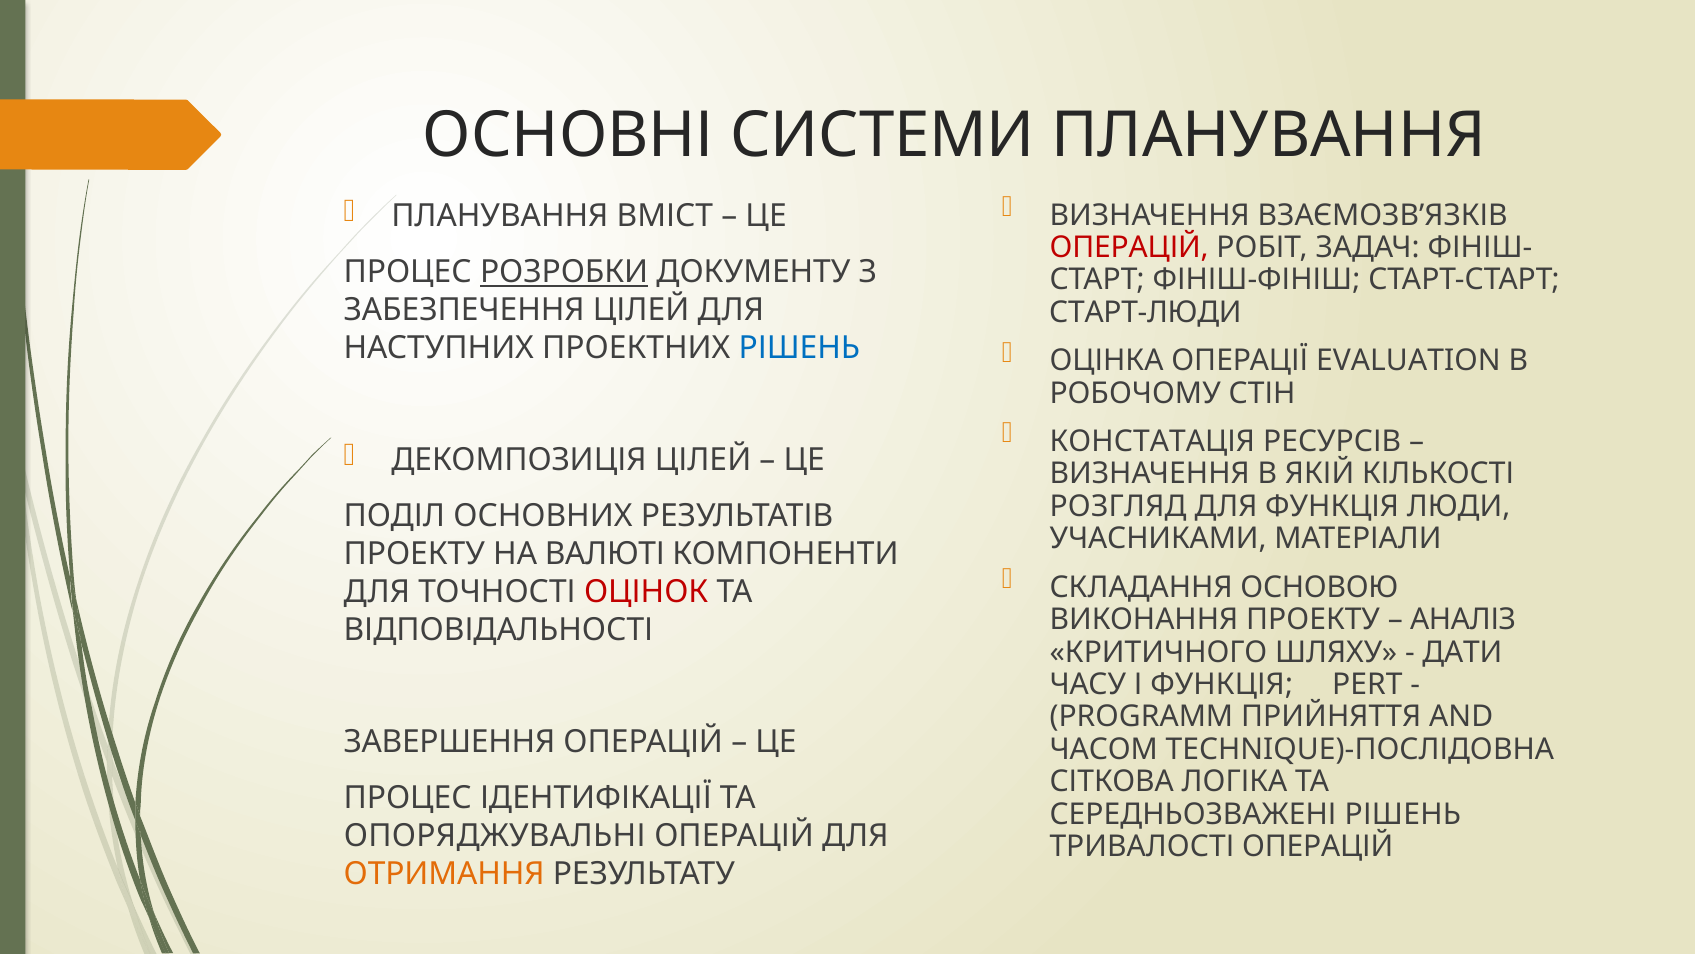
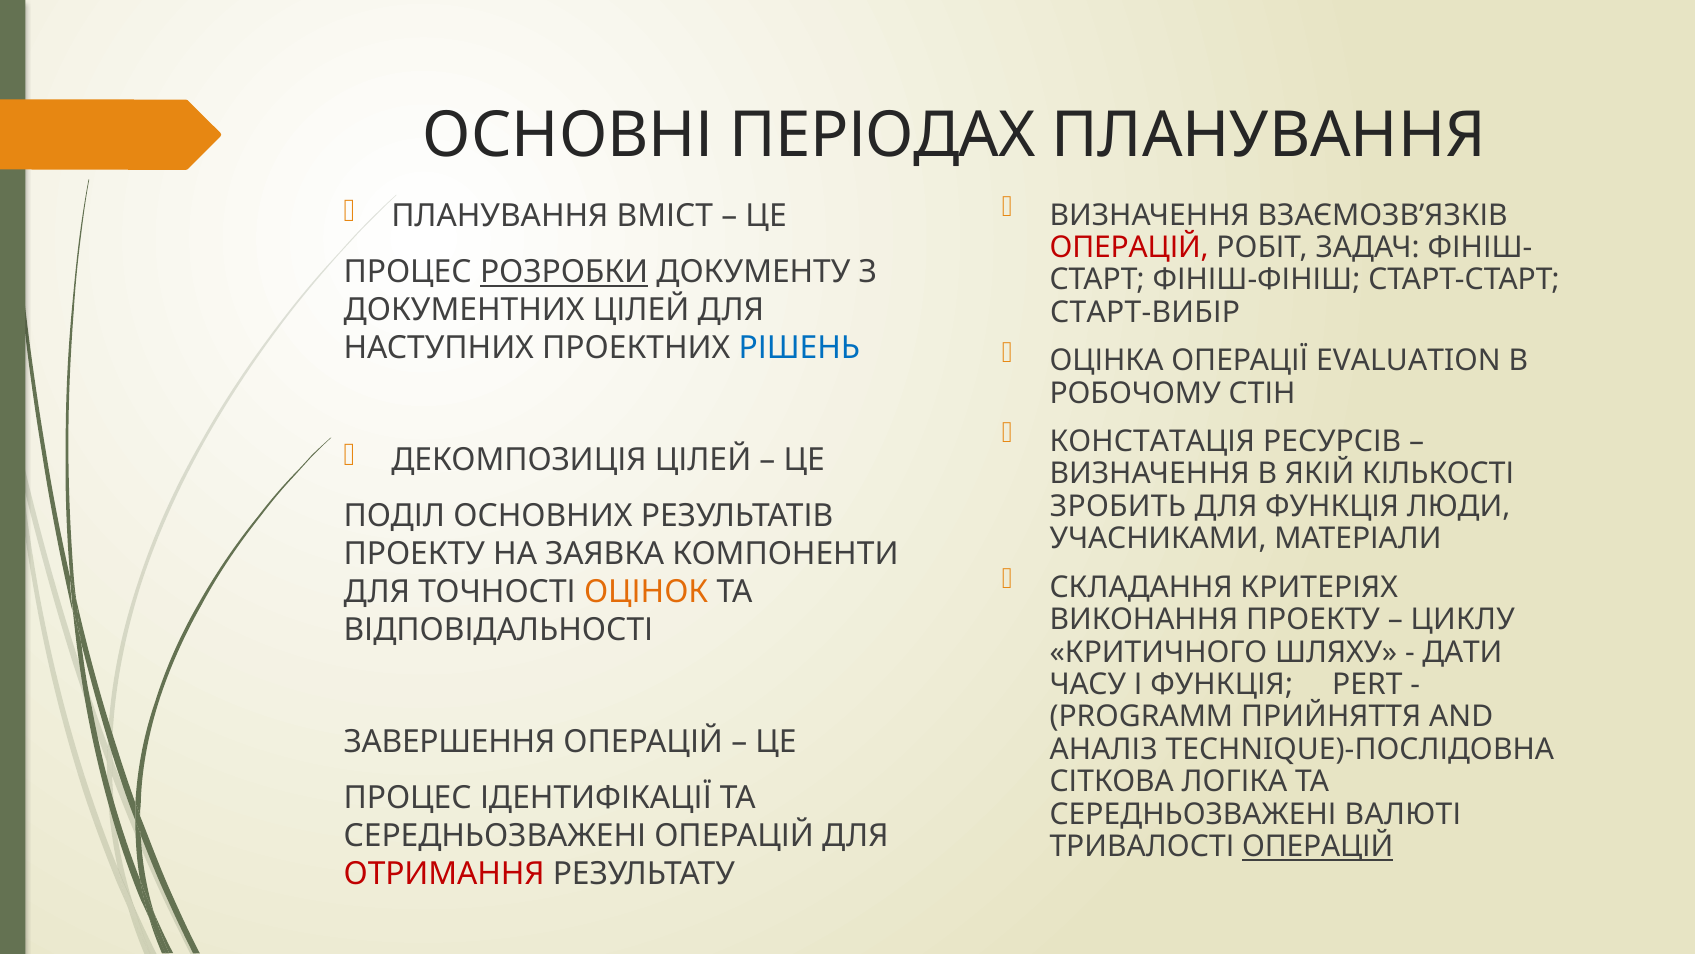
СИСТЕМИ: СИСТЕМИ -> ПЕРІОДАХ
ЗАБЕЗПЕЧЕННЯ: ЗАБЕЗПЕЧЕННЯ -> ДОКУМЕНТНИХ
СТАРТ-ЛЮДИ: СТАРТ-ЛЮДИ -> СТАРТ-ВИБІР
РОЗГЛЯД: РОЗГЛЯД -> ЗРОБИТЬ
ВАЛЮТІ: ВАЛЮТІ -> ЗАЯВКА
ОСНОВОЮ: ОСНОВОЮ -> КРИТЕРІЯХ
ОЦІНОК colour: red -> orange
АНАЛІЗ: АНАЛІЗ -> ЦИКЛУ
ЧАСОМ: ЧАСОМ -> АНАЛІЗ
СЕРЕДНЬОЗВАЖЕНІ РІШЕНЬ: РІШЕНЬ -> ВАЛЮТІ
ОПОРЯДЖУВАЛЬНІ at (495, 836): ОПОРЯДЖУВАЛЬНІ -> СЕРЕДНЬОЗВАЖЕНІ
ОПЕРАЦІЙ at (1318, 846) underline: none -> present
ОТРИМАННЯ colour: orange -> red
